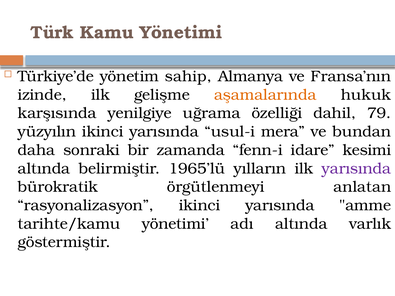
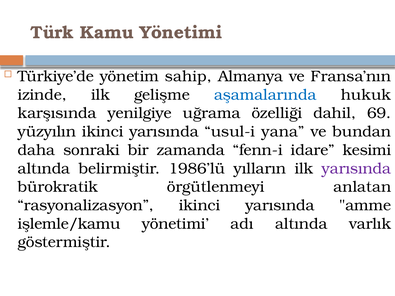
aşamalarında colour: orange -> blue
79: 79 -> 69
mera: mera -> yana
1965’lü: 1965’lü -> 1986’lü
tarihte/kamu: tarihte/kamu -> işlemle/kamu
